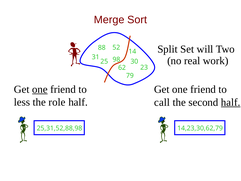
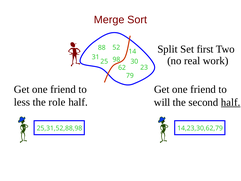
will: will -> first
one at (40, 89) underline: present -> none
call: call -> will
